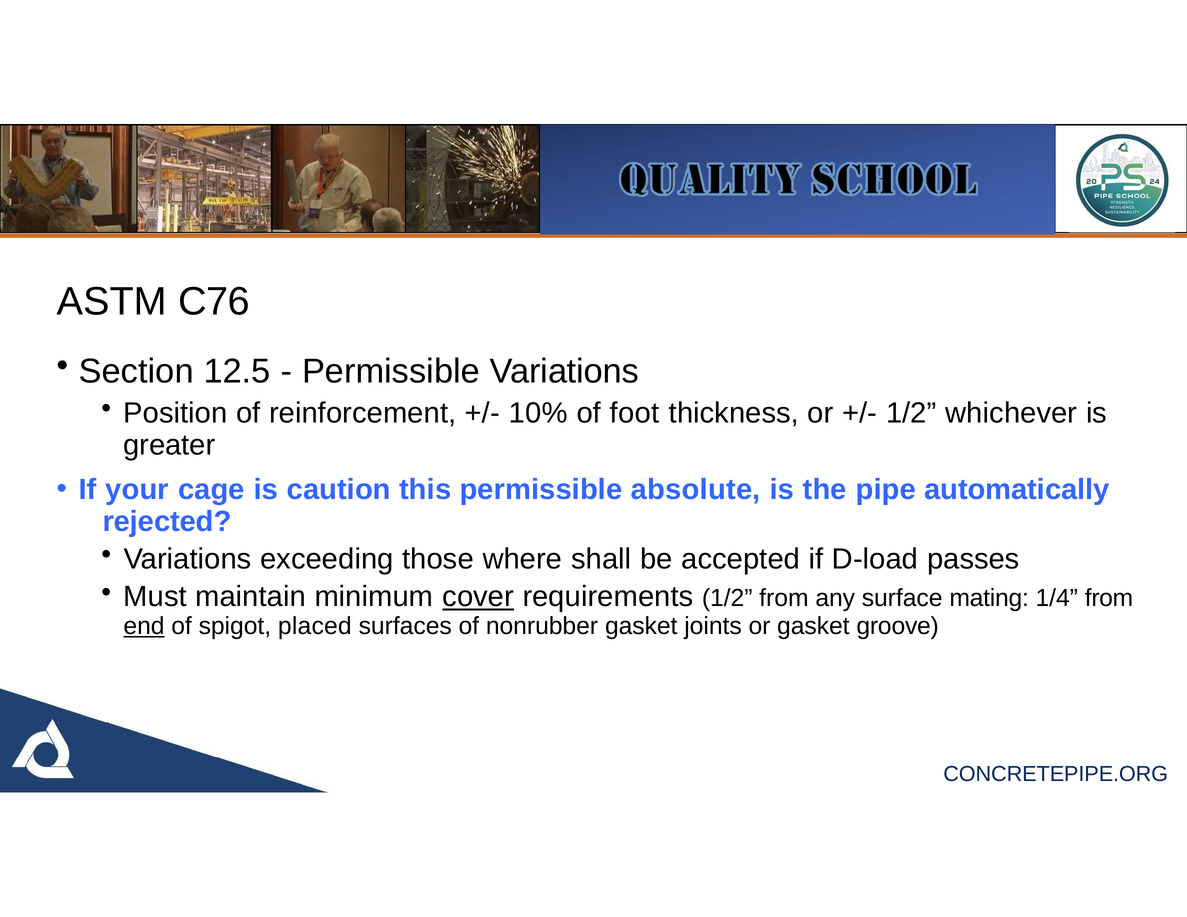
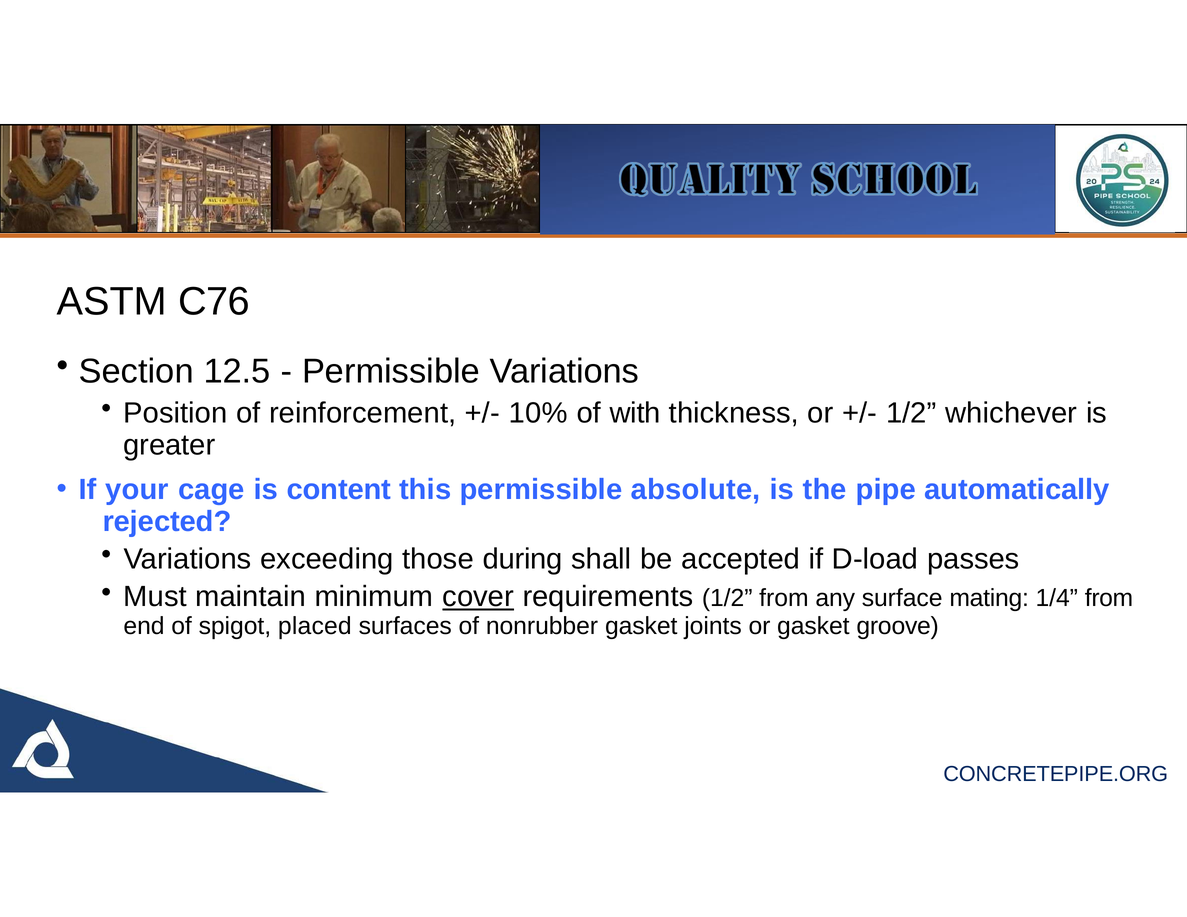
foot: foot -> with
caution: caution -> content
where: where -> during
end underline: present -> none
